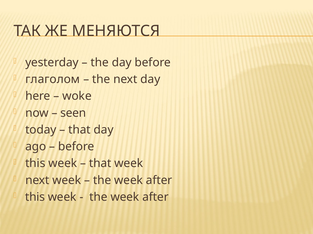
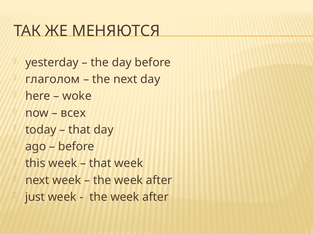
seen: seen -> всех
this at (35, 198): this -> just
